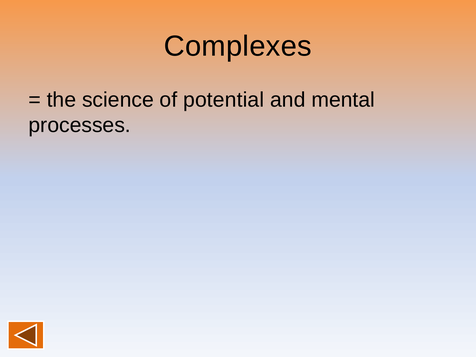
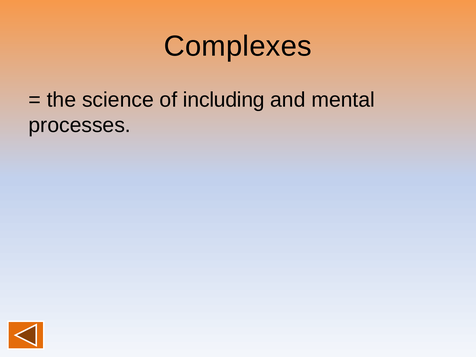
potential: potential -> including
